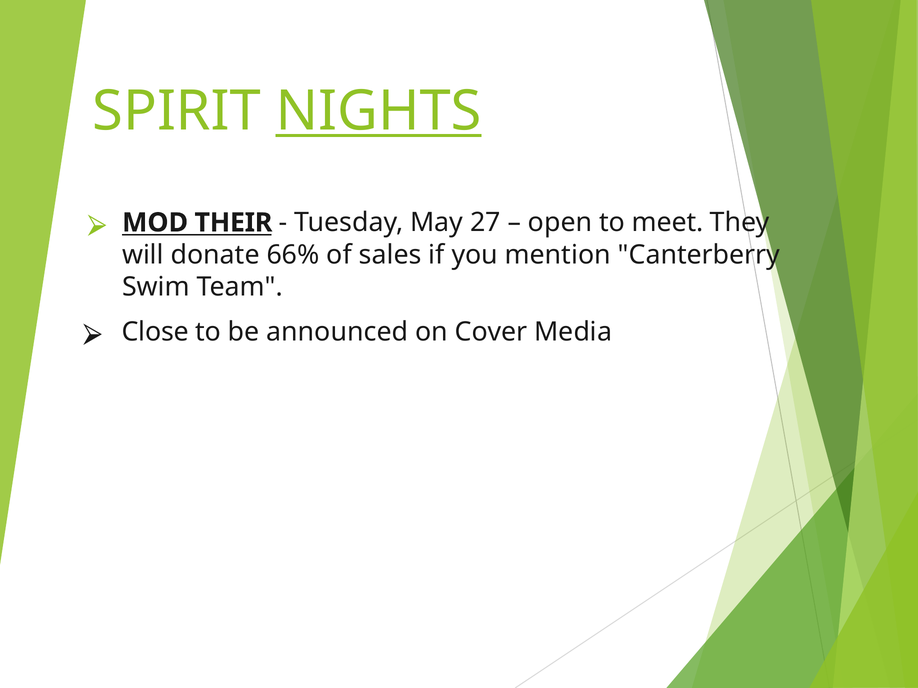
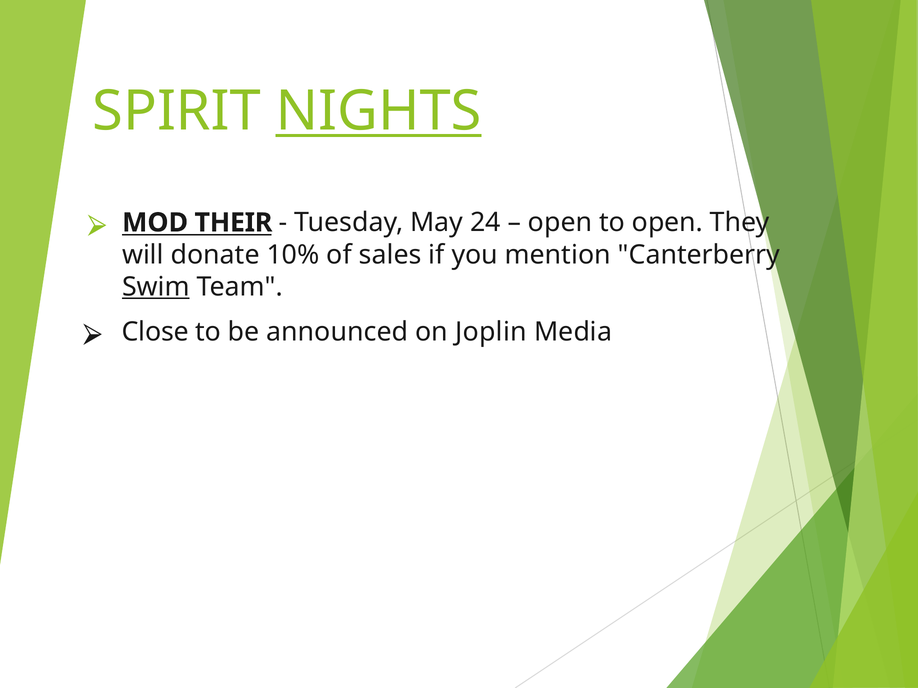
27: 27 -> 24
to meet: meet -> open
66%: 66% -> 10%
Swim underline: none -> present
Cover: Cover -> Joplin
